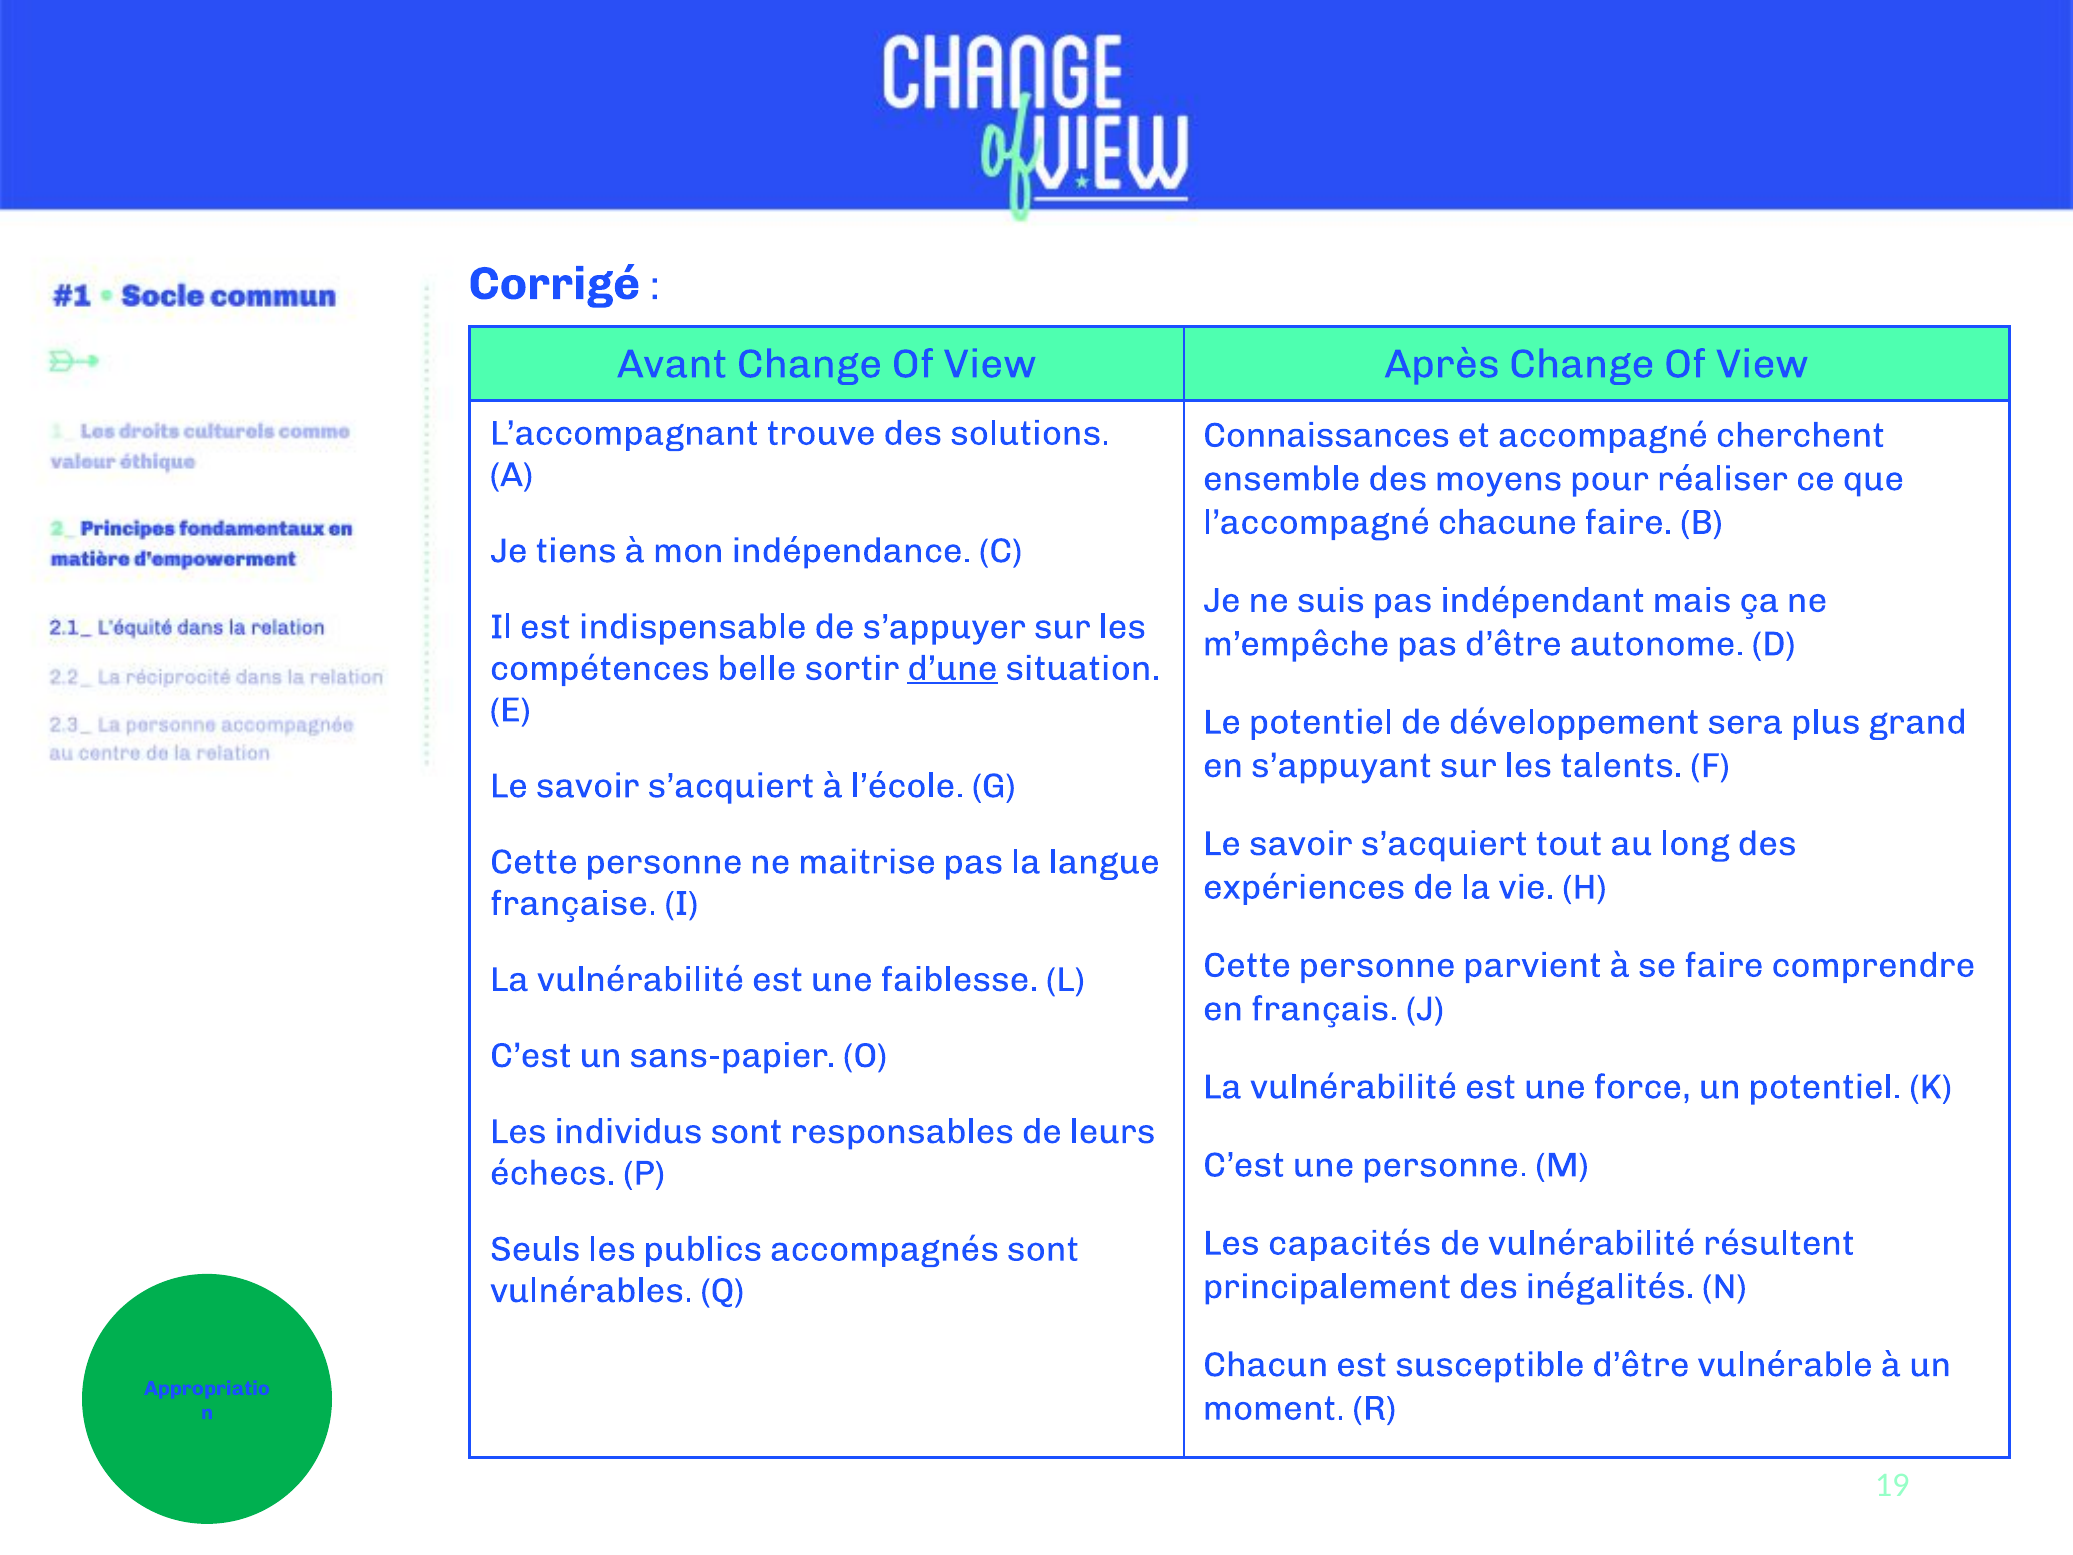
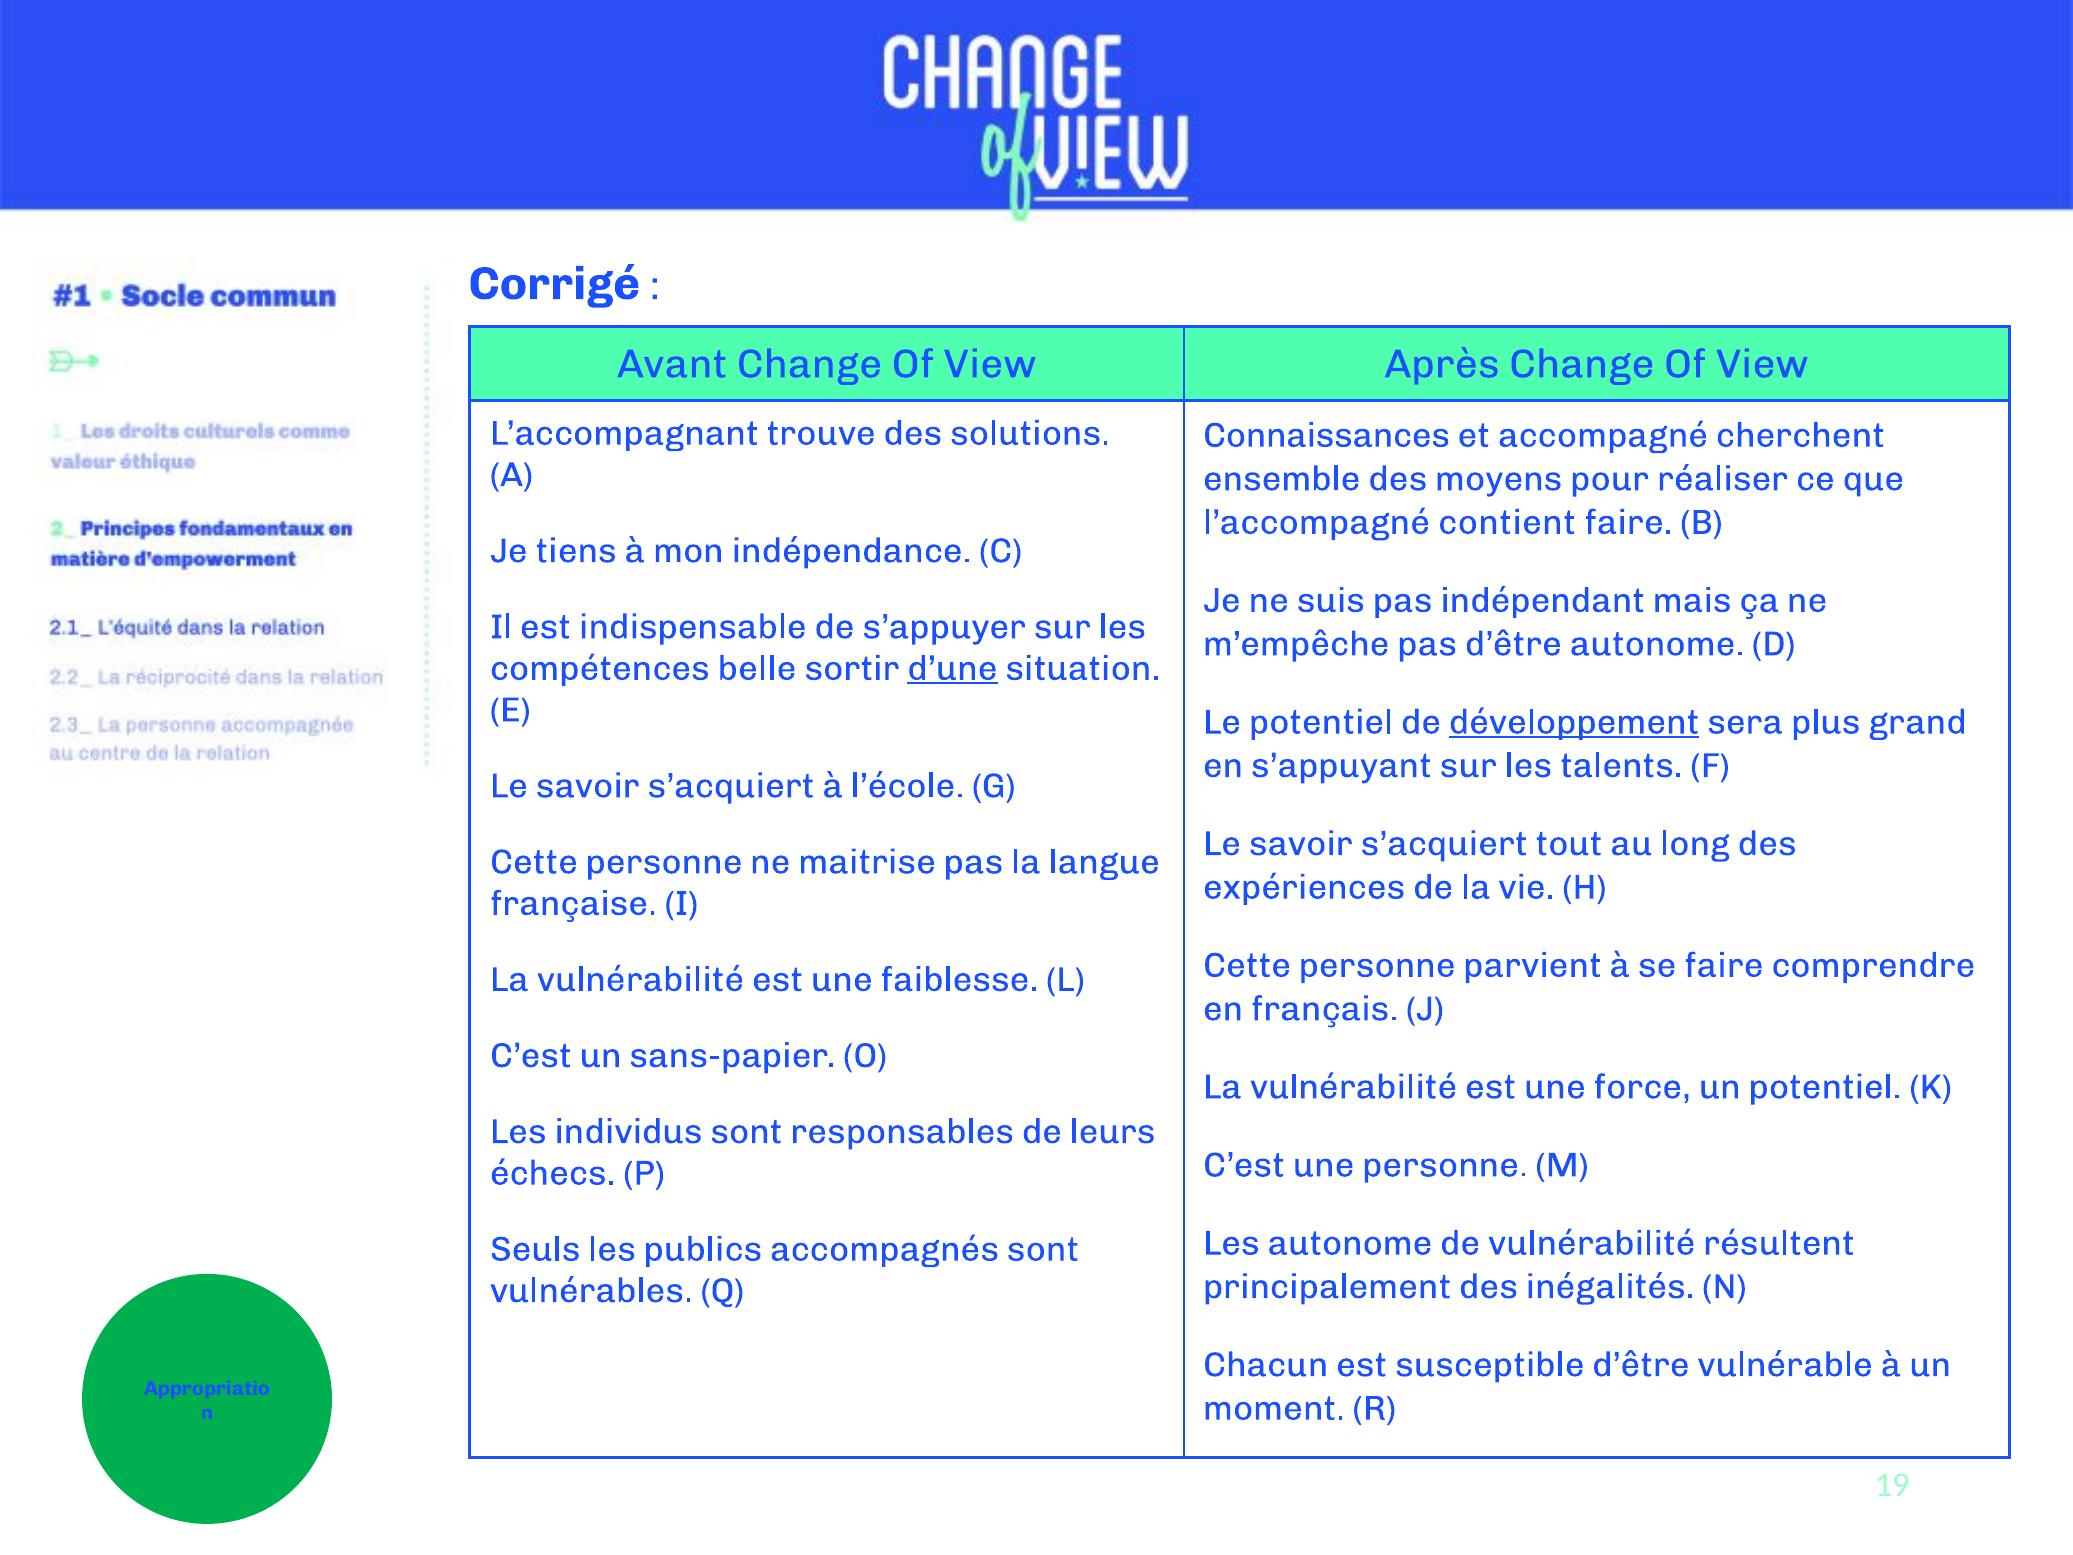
chacune: chacune -> contient
développement underline: none -> present
Les capacités: capacités -> autonome
